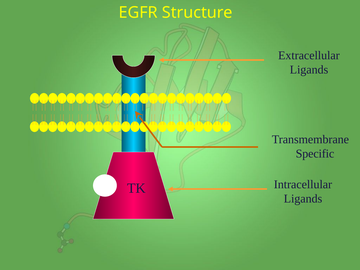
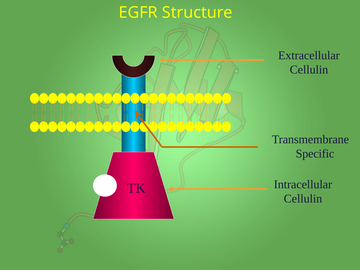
Ligands at (309, 70): Ligands -> Cellulin
Ligands at (303, 199): Ligands -> Cellulin
